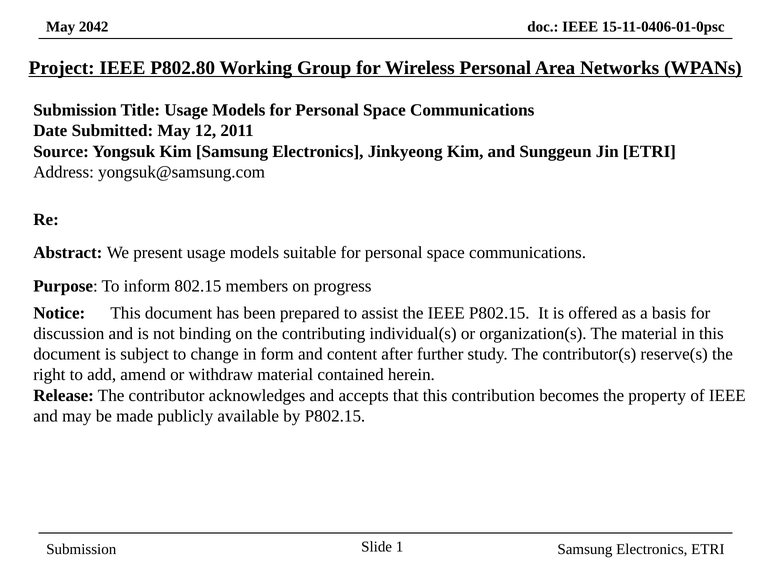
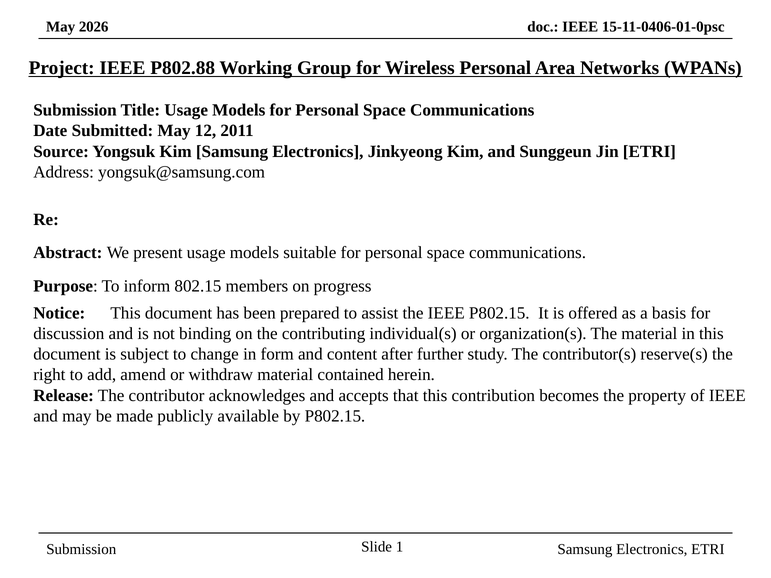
2042: 2042 -> 2026
P802.80: P802.80 -> P802.88
